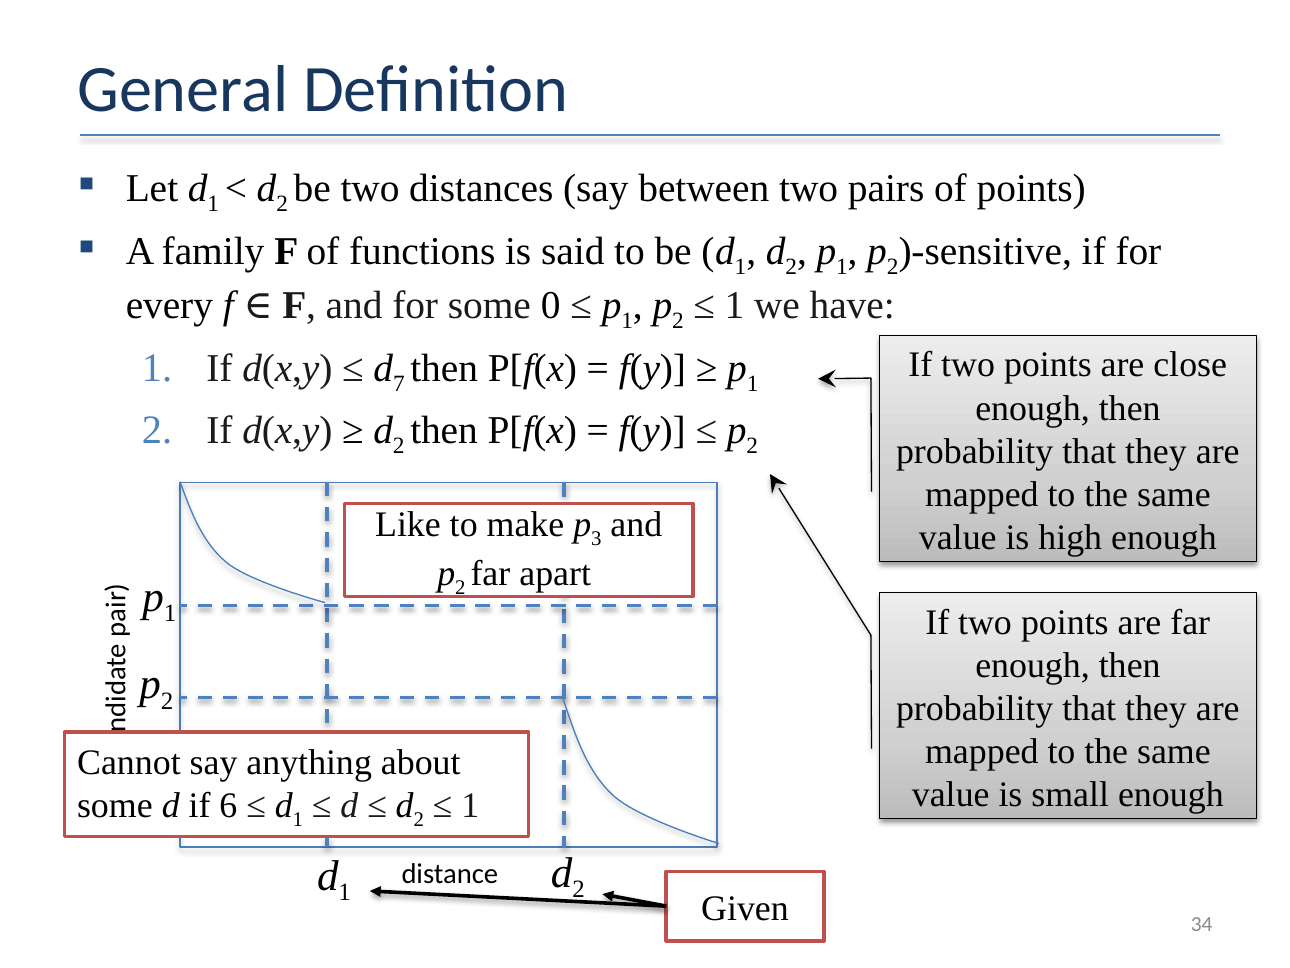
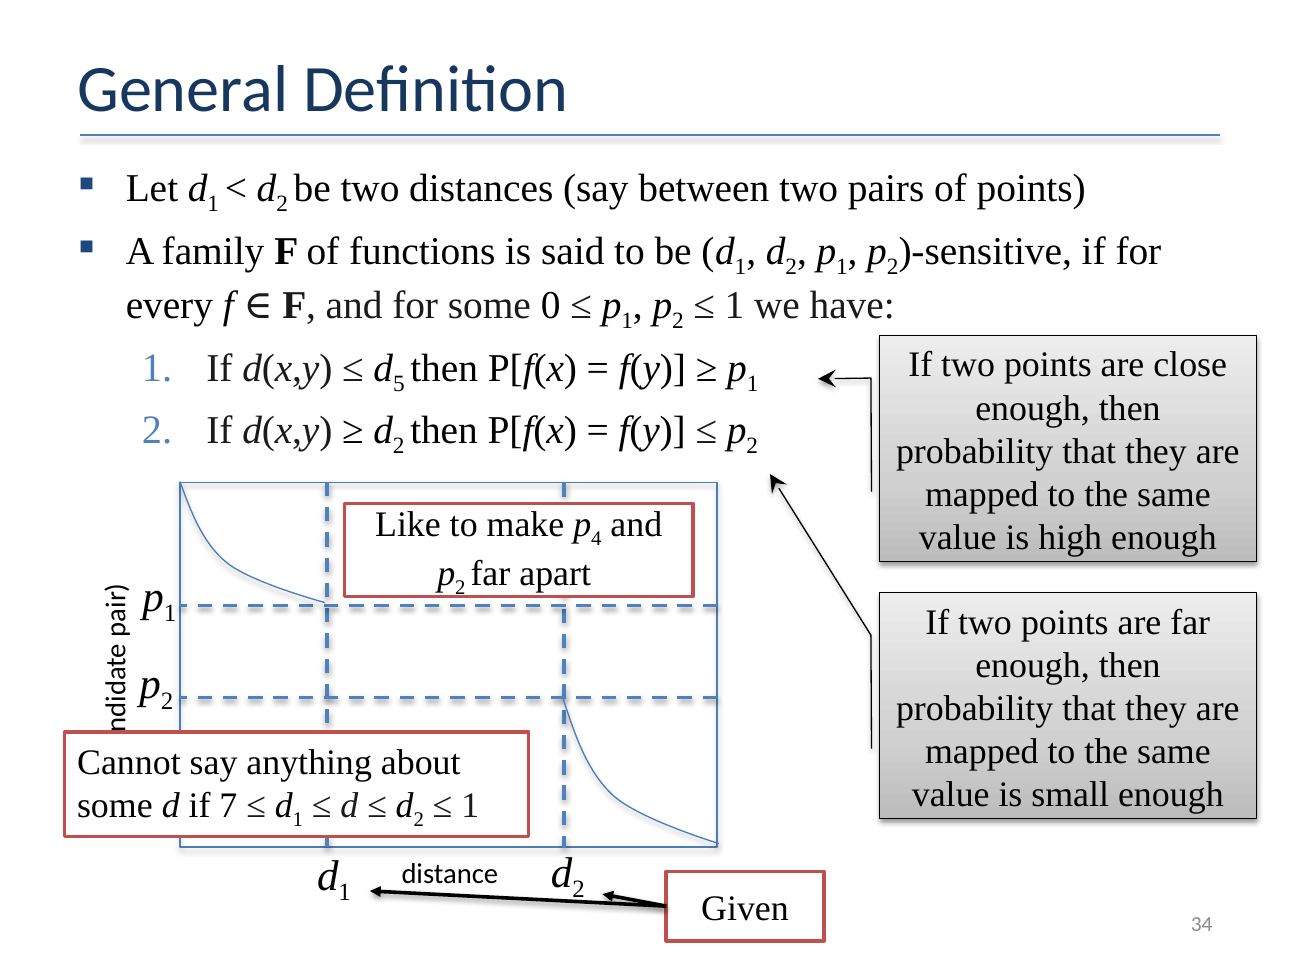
7: 7 -> 5
3: 3 -> 4
6: 6 -> 7
